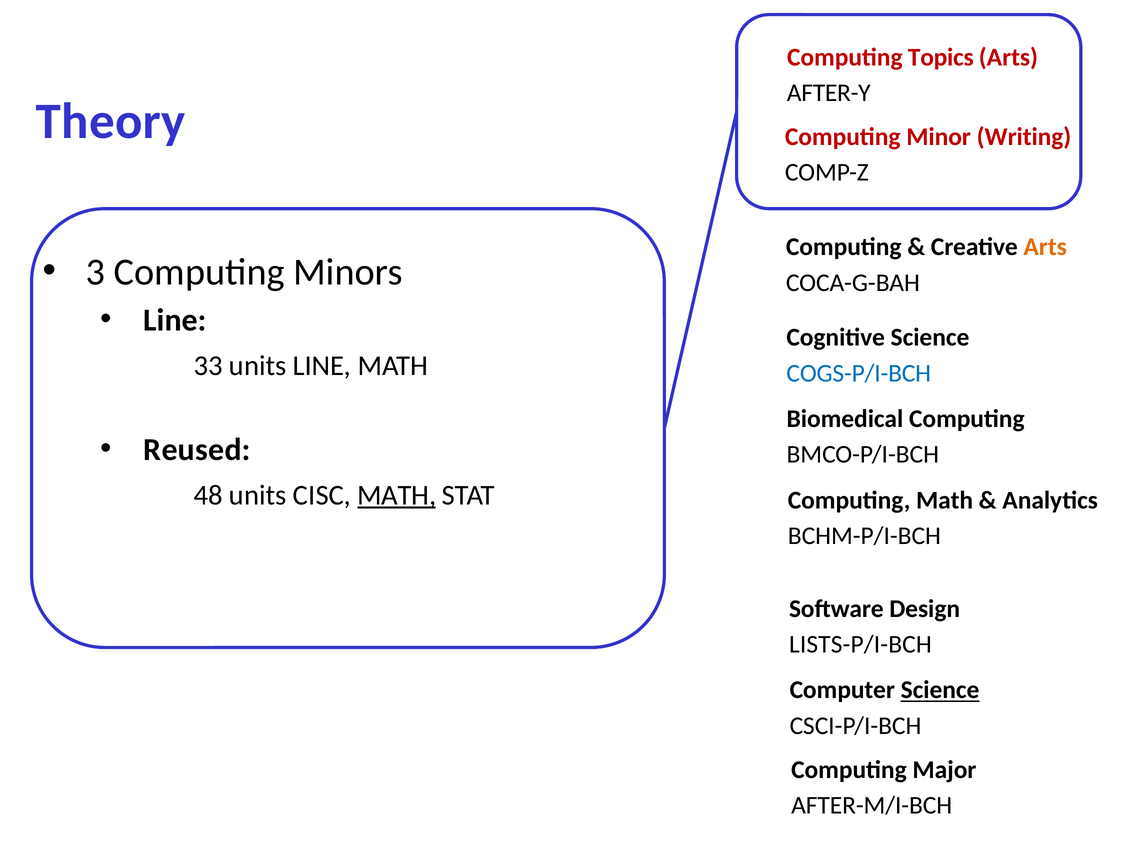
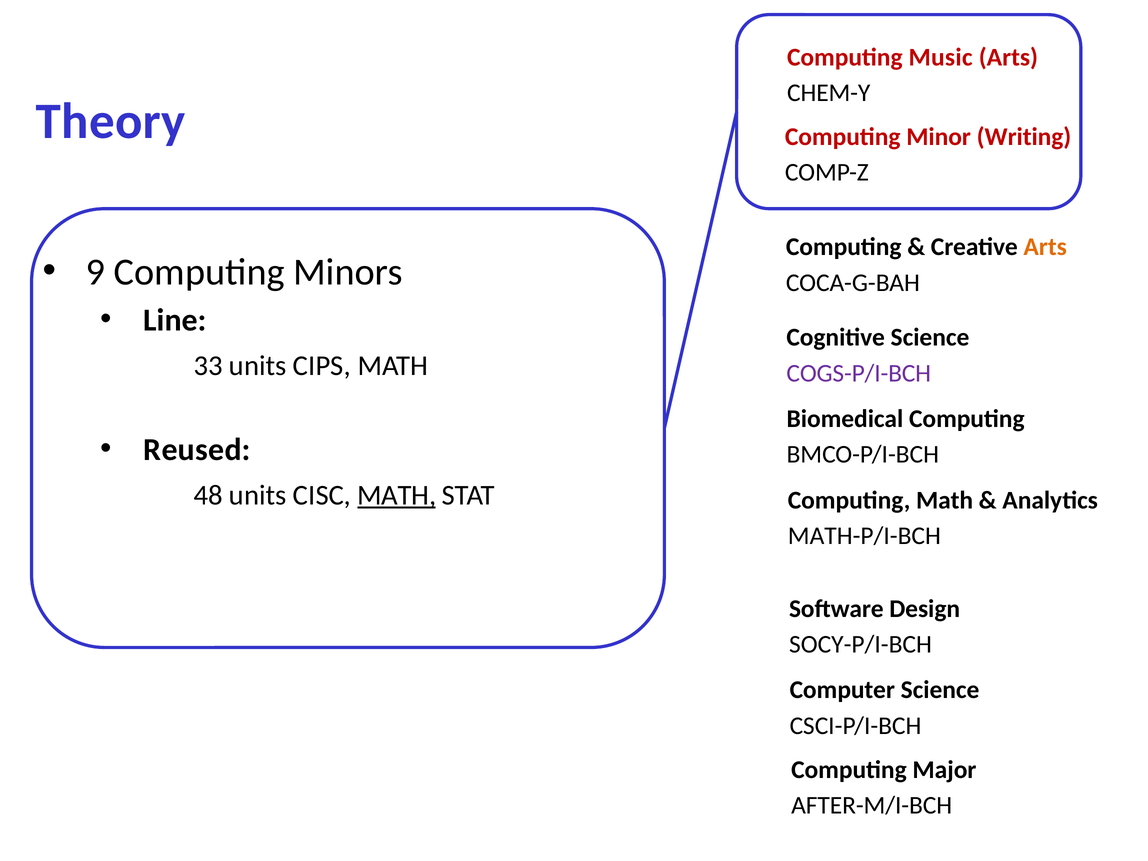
Topics: Topics -> Music
AFTER-Y: AFTER-Y -> CHEM-Y
3: 3 -> 9
units LINE: LINE -> CIPS
COGS-P/I-BCH colour: blue -> purple
BCHM-P/I-BCH: BCHM-P/I-BCH -> MATH-P/I-BCH
LISTS-P/I-BCH: LISTS-P/I-BCH -> SOCY-P/I-BCH
Science at (940, 690) underline: present -> none
